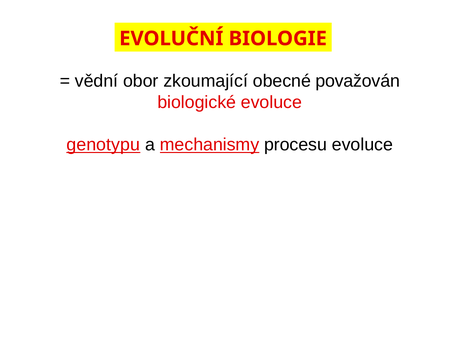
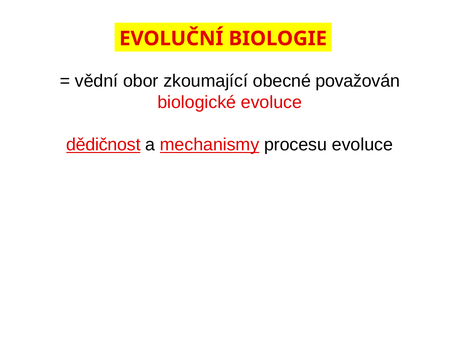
genotypu: genotypu -> dědičnost
